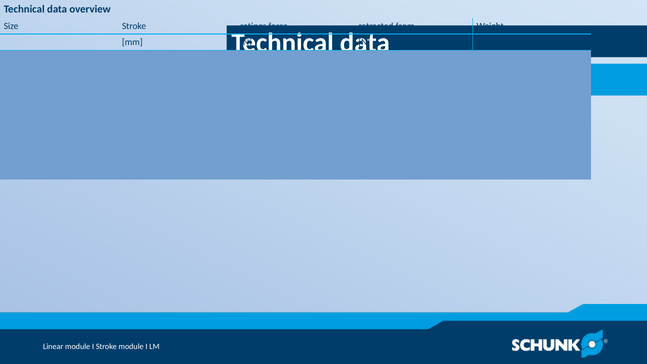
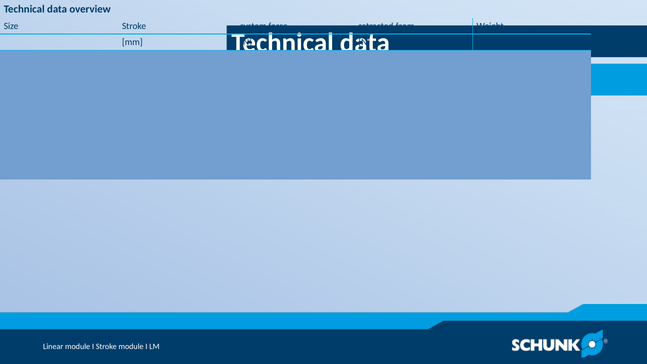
ratings: ratings -> system
